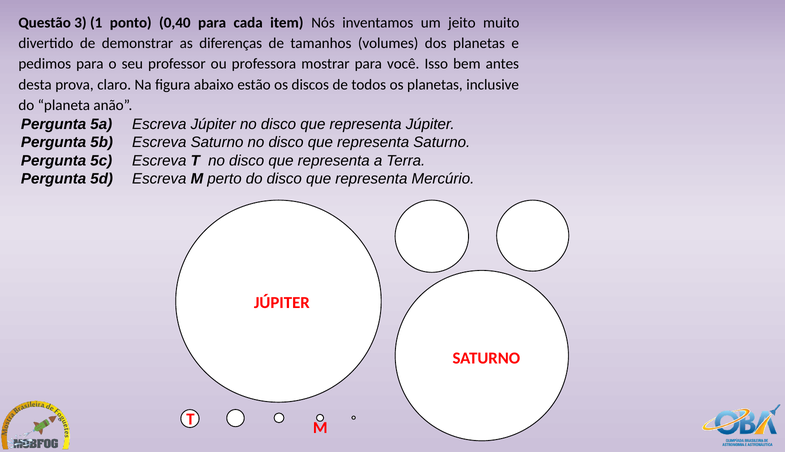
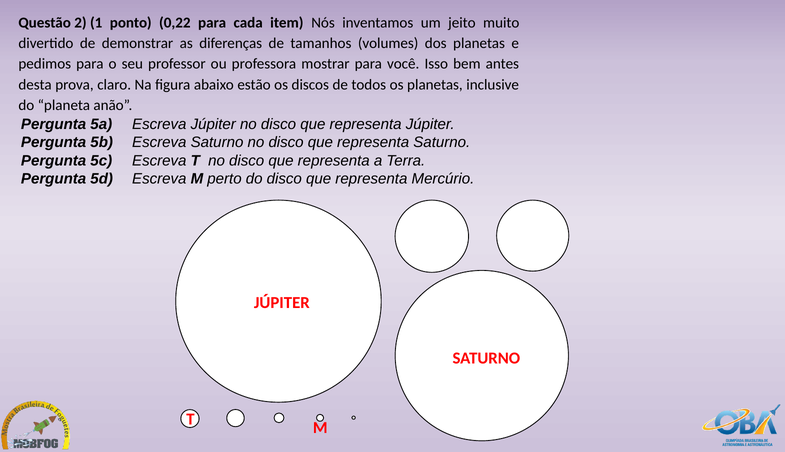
3: 3 -> 2
0,40: 0,40 -> 0,22
